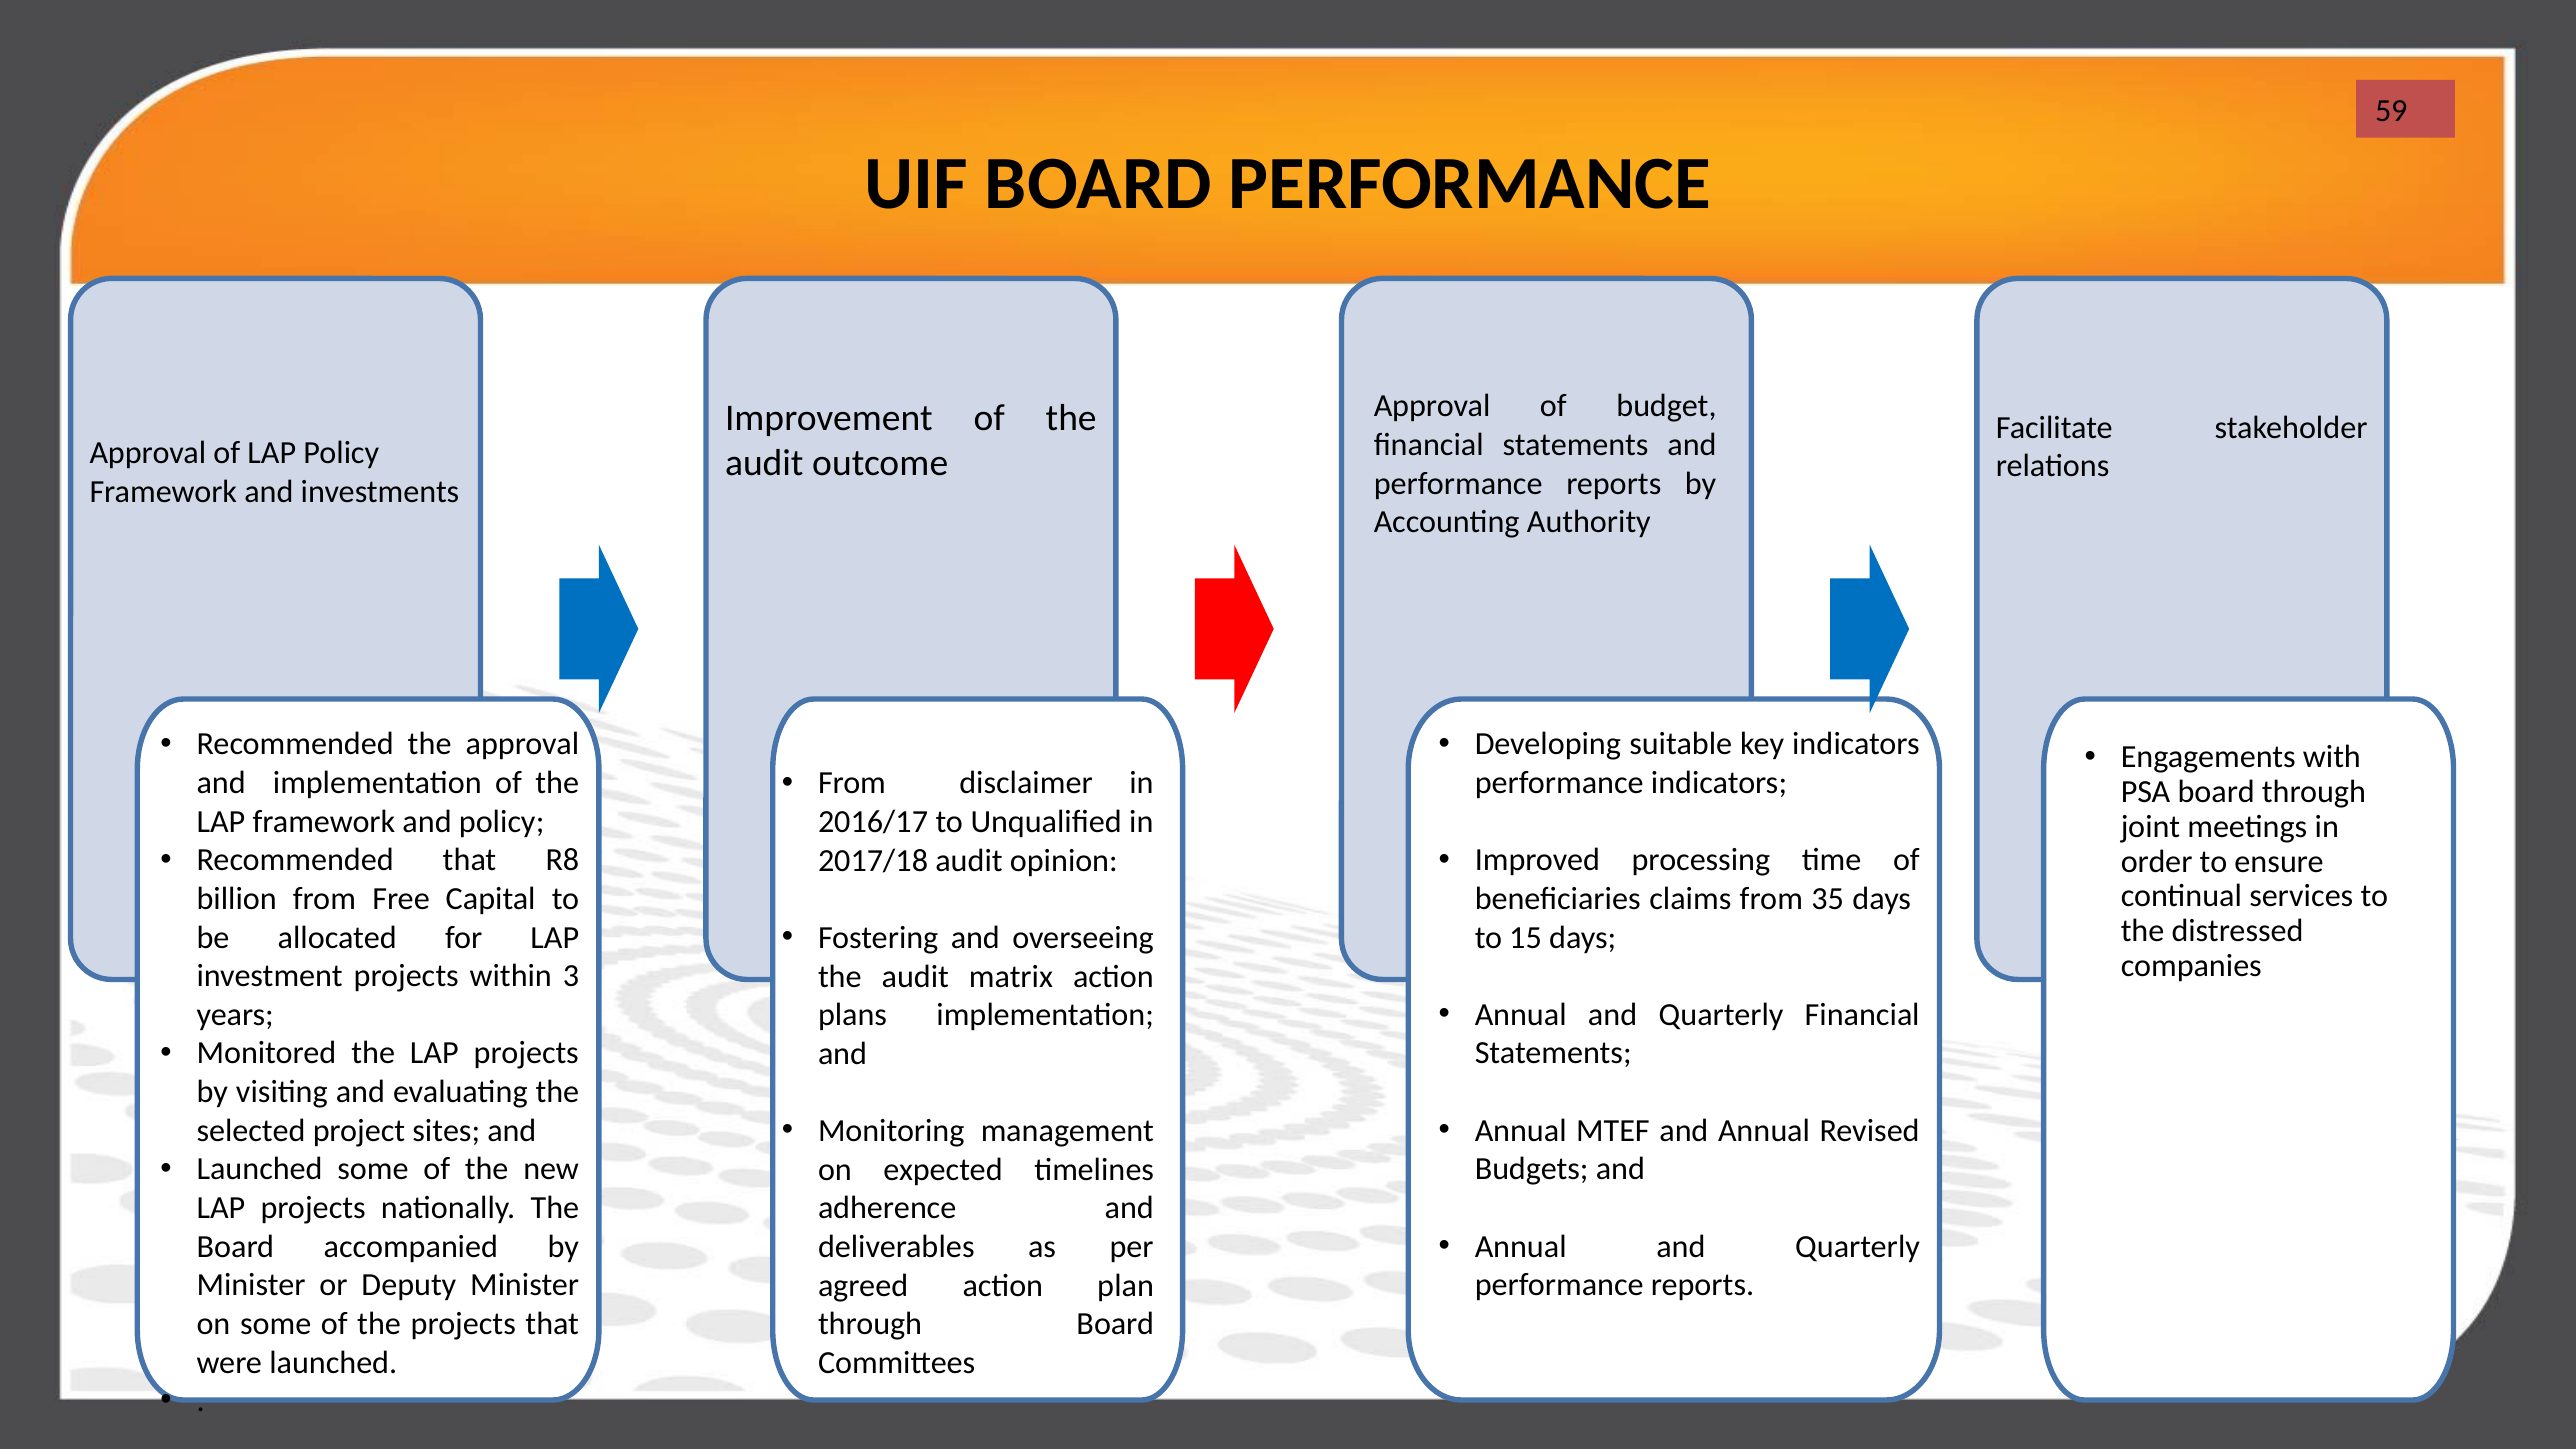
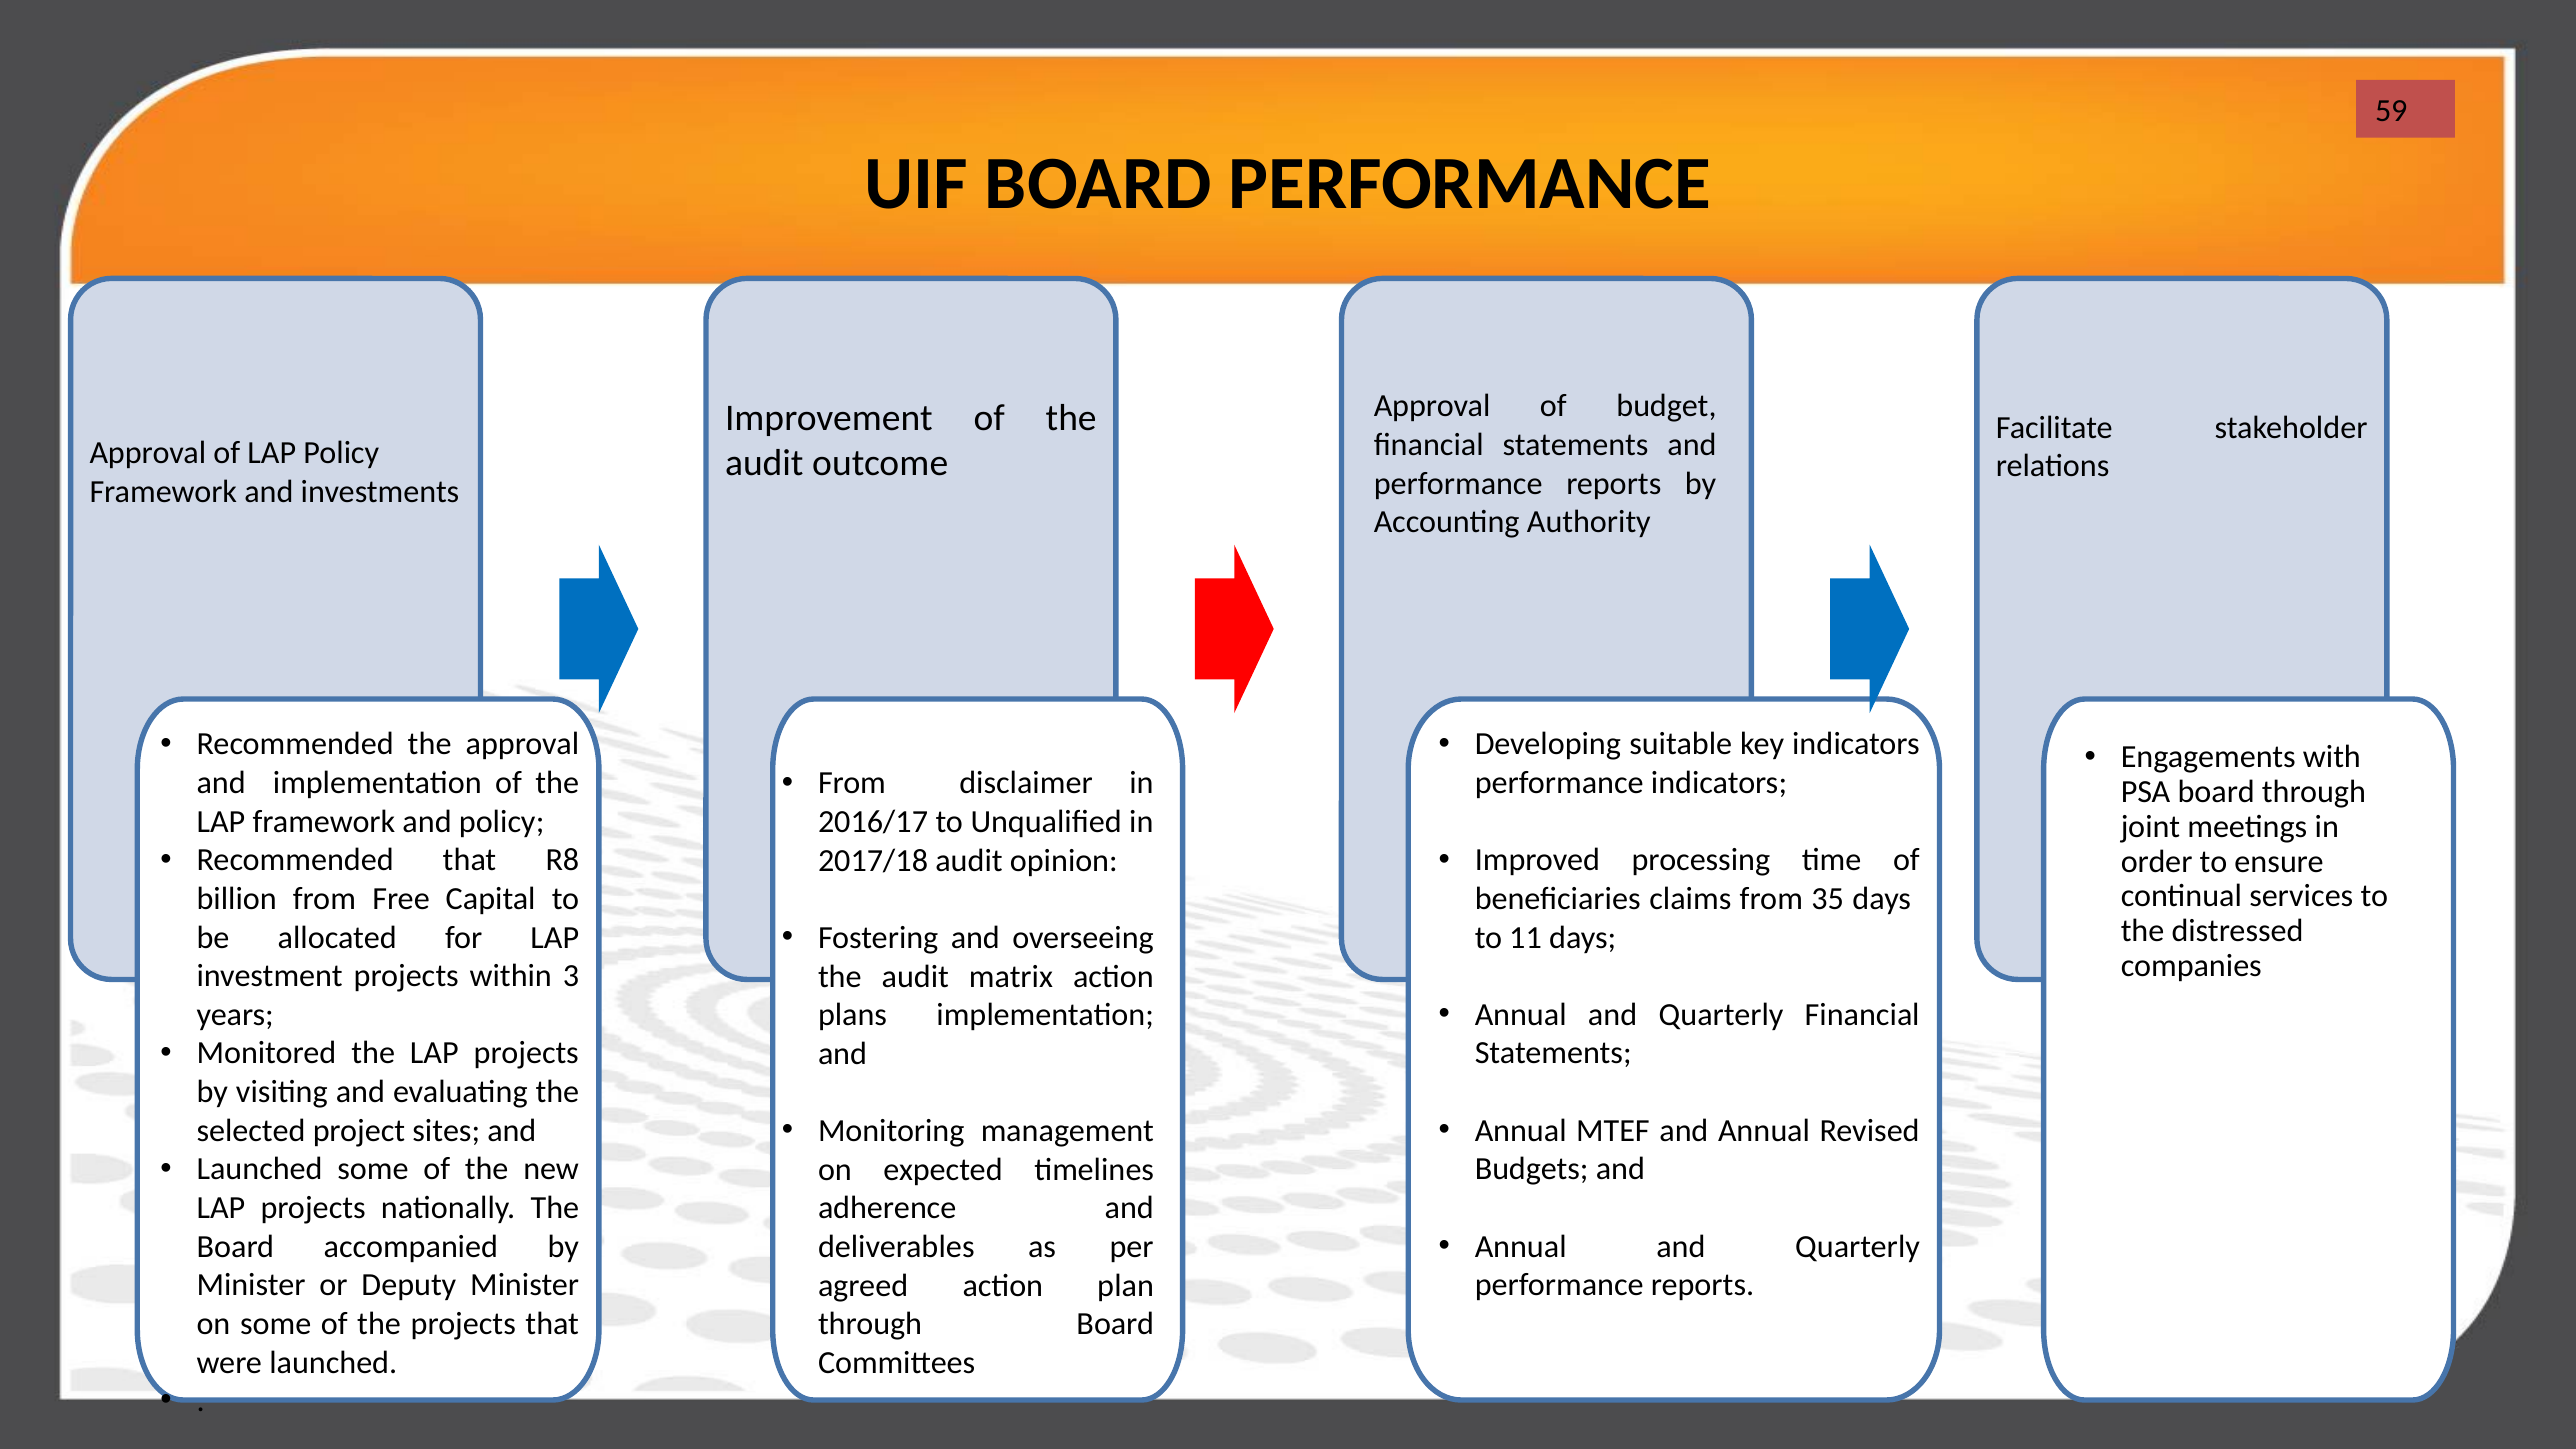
15: 15 -> 11
